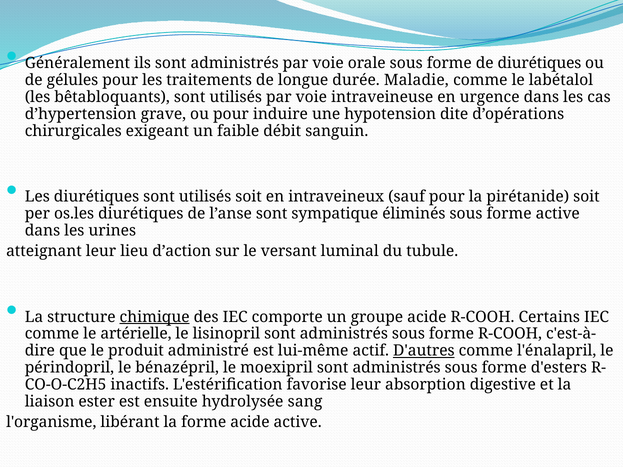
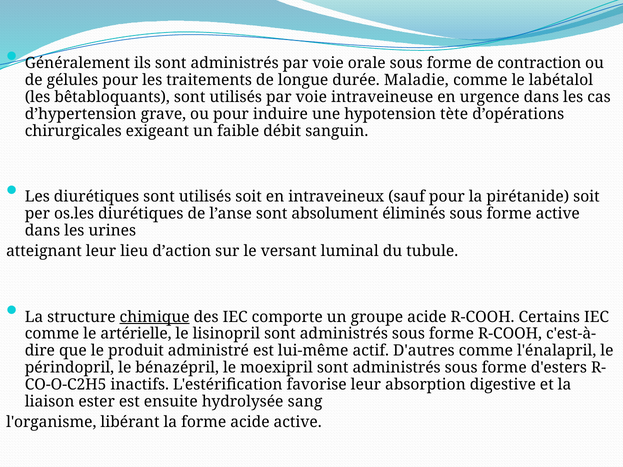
de diurétiques: diurétiques -> contraction
dite: dite -> tète
sympatique: sympatique -> absolument
D'autres underline: present -> none
